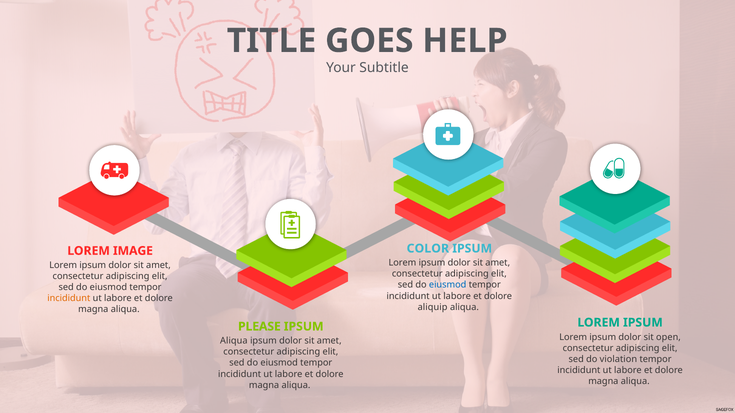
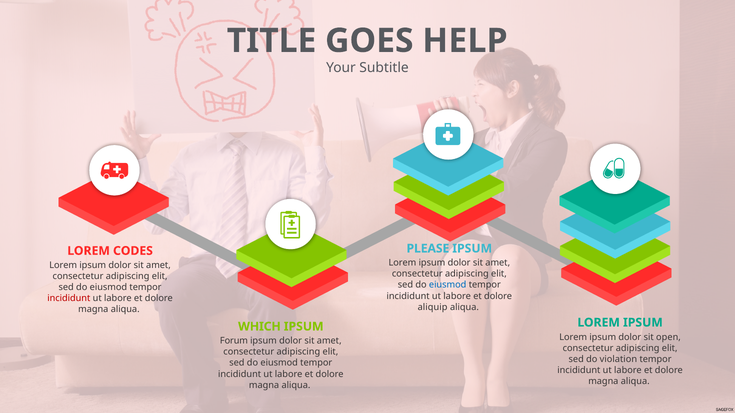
COLOR: COLOR -> PLEASE
IMAGE: IMAGE -> CODES
incididunt at (69, 299) colour: orange -> red
PLEASE: PLEASE -> WHICH
Aliqua at (234, 341): Aliqua -> Forum
